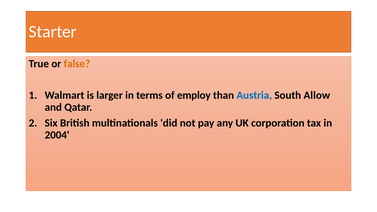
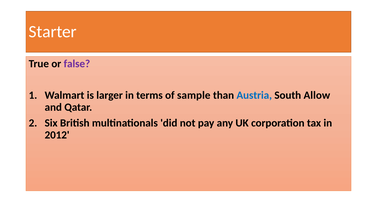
false colour: orange -> purple
employ: employ -> sample
2004: 2004 -> 2012
